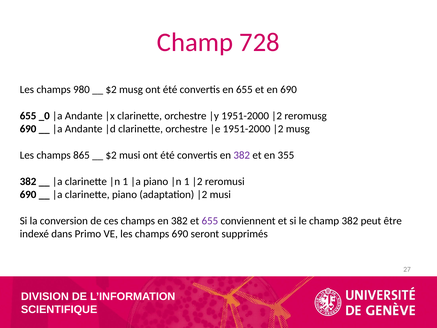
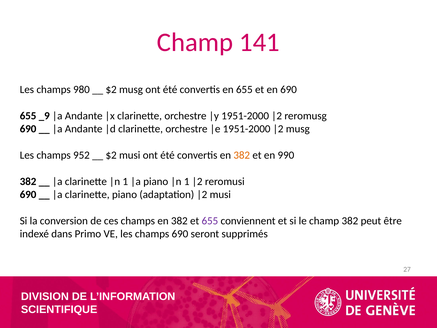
728: 728 -> 141
_0: _0 -> _9
865: 865 -> 952
382 at (242, 155) colour: purple -> orange
355: 355 -> 990
